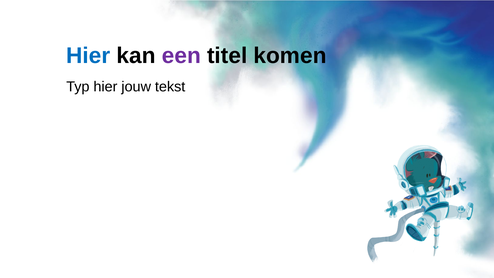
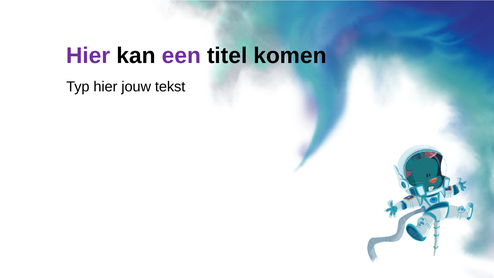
Hier at (88, 56) colour: blue -> purple
